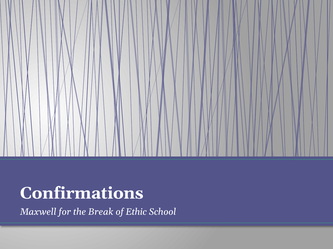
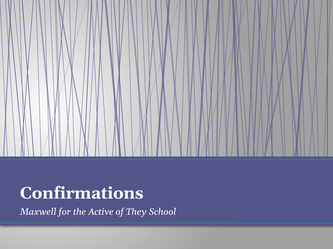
Break: Break -> Active
Ethic: Ethic -> They
